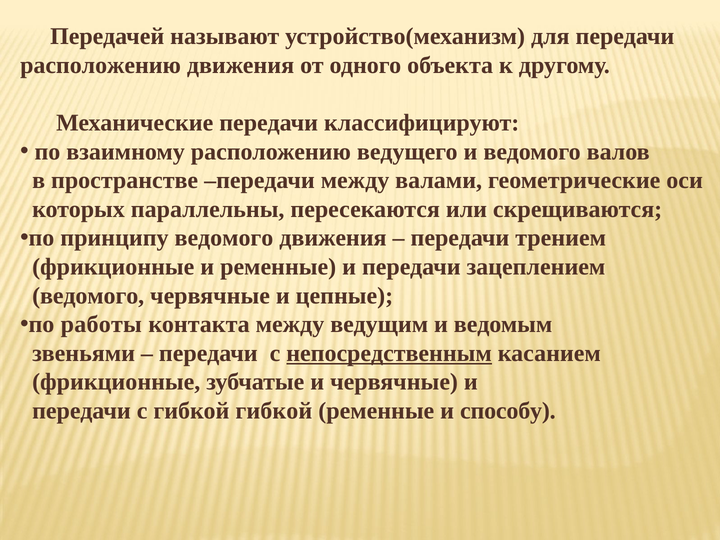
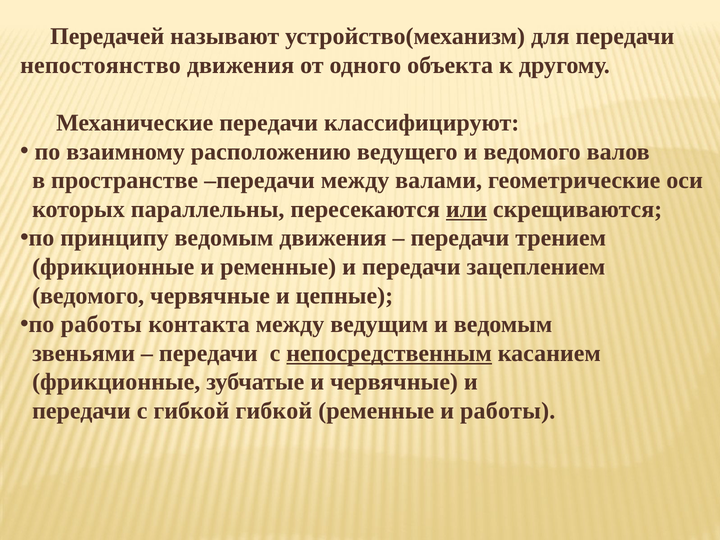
расположению at (101, 65): расположению -> непостоянство
или underline: none -> present
принципу ведомого: ведомого -> ведомым
и способу: способу -> работы
